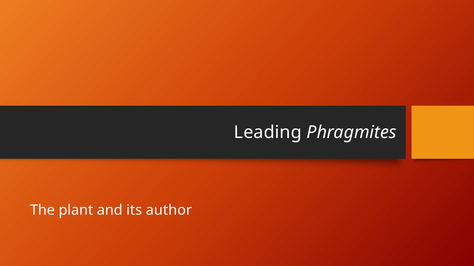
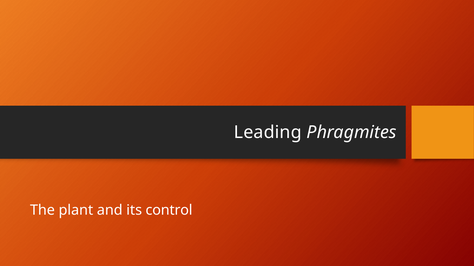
author: author -> control
